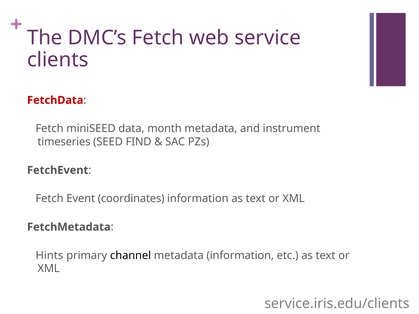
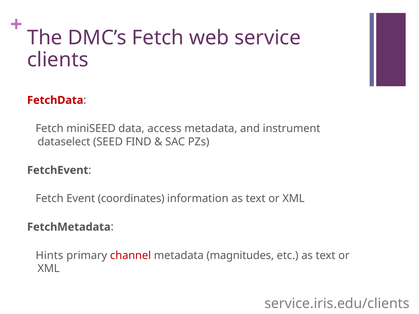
month: month -> access
timeseries: timeseries -> dataselect
channel colour: black -> red
metadata information: information -> magnitudes
